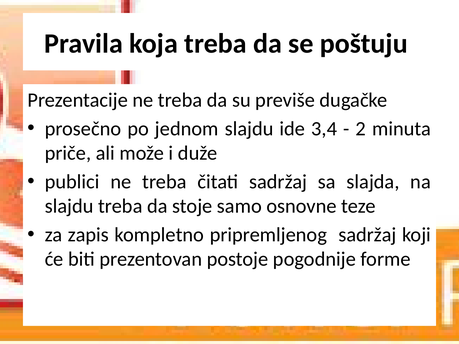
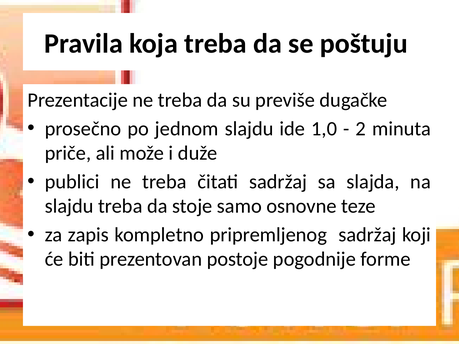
3,4: 3,4 -> 1,0
